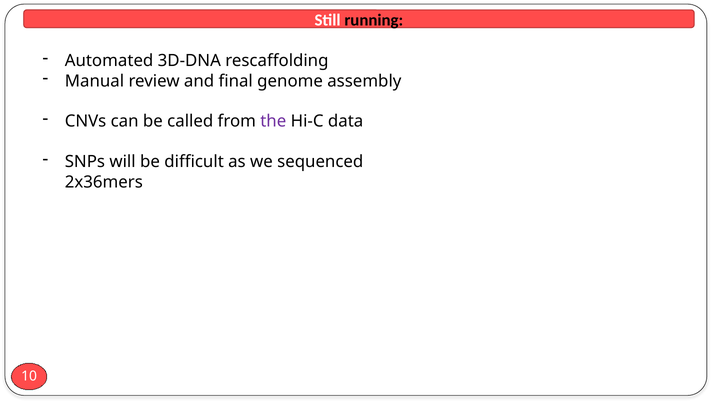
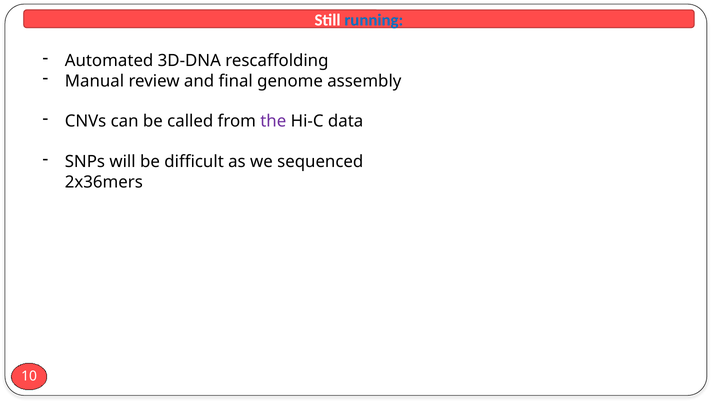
running colour: black -> blue
